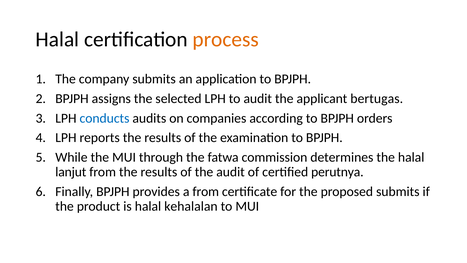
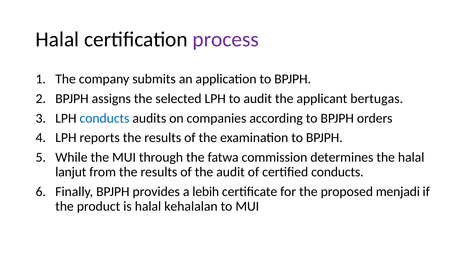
process colour: orange -> purple
certified perutnya: perutnya -> conducts
a from: from -> lebih
proposed submits: submits -> menjadi
